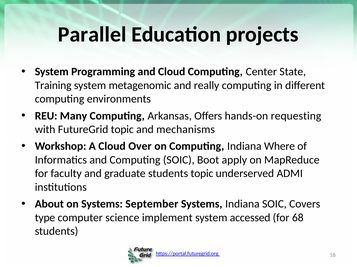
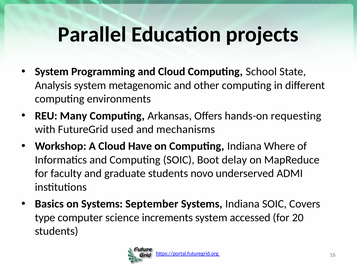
Center: Center -> School
Training: Training -> Analysis
really: really -> other
FutureGrid topic: topic -> used
Over: Over -> Have
apply: apply -> delay
students topic: topic -> novo
About: About -> Basics
implement: implement -> increments
68: 68 -> 20
